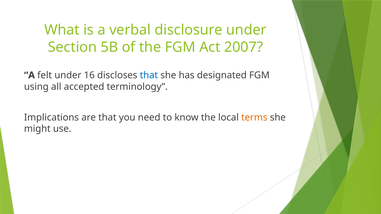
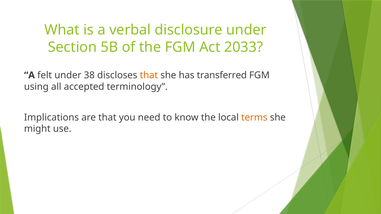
2007: 2007 -> 2033
16: 16 -> 38
that at (149, 75) colour: blue -> orange
designated: designated -> transferred
